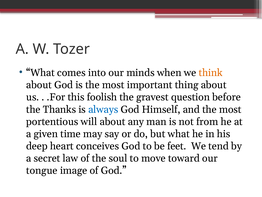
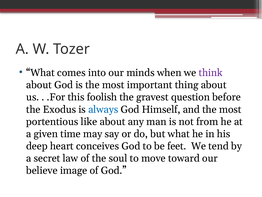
think colour: orange -> purple
Thanks: Thanks -> Exodus
will: will -> like
tongue: tongue -> believe
